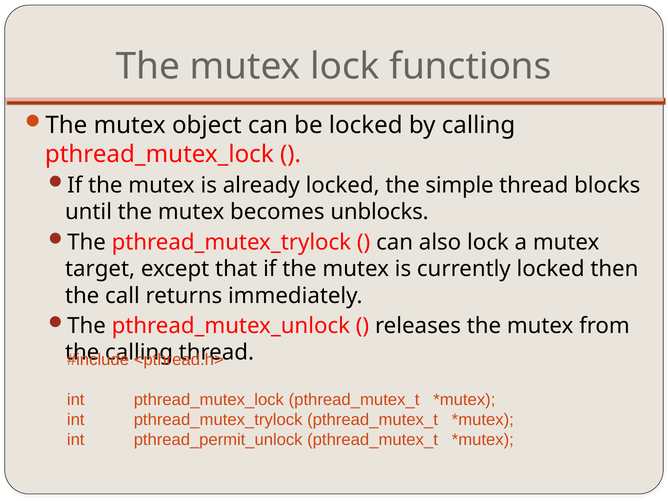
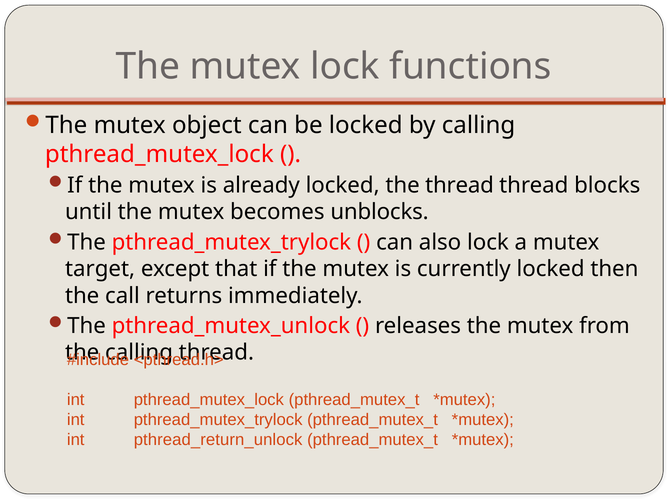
the simple: simple -> thread
pthread_permit_unlock: pthread_permit_unlock -> pthread_return_unlock
